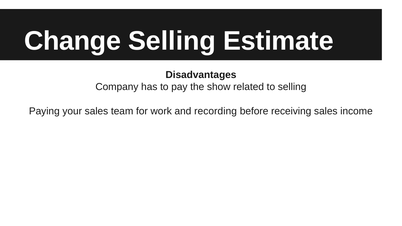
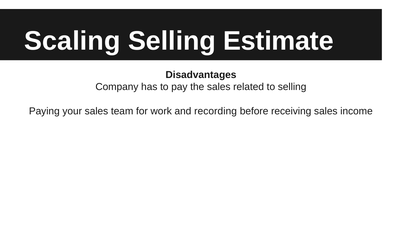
Change: Change -> Scaling
the show: show -> sales
